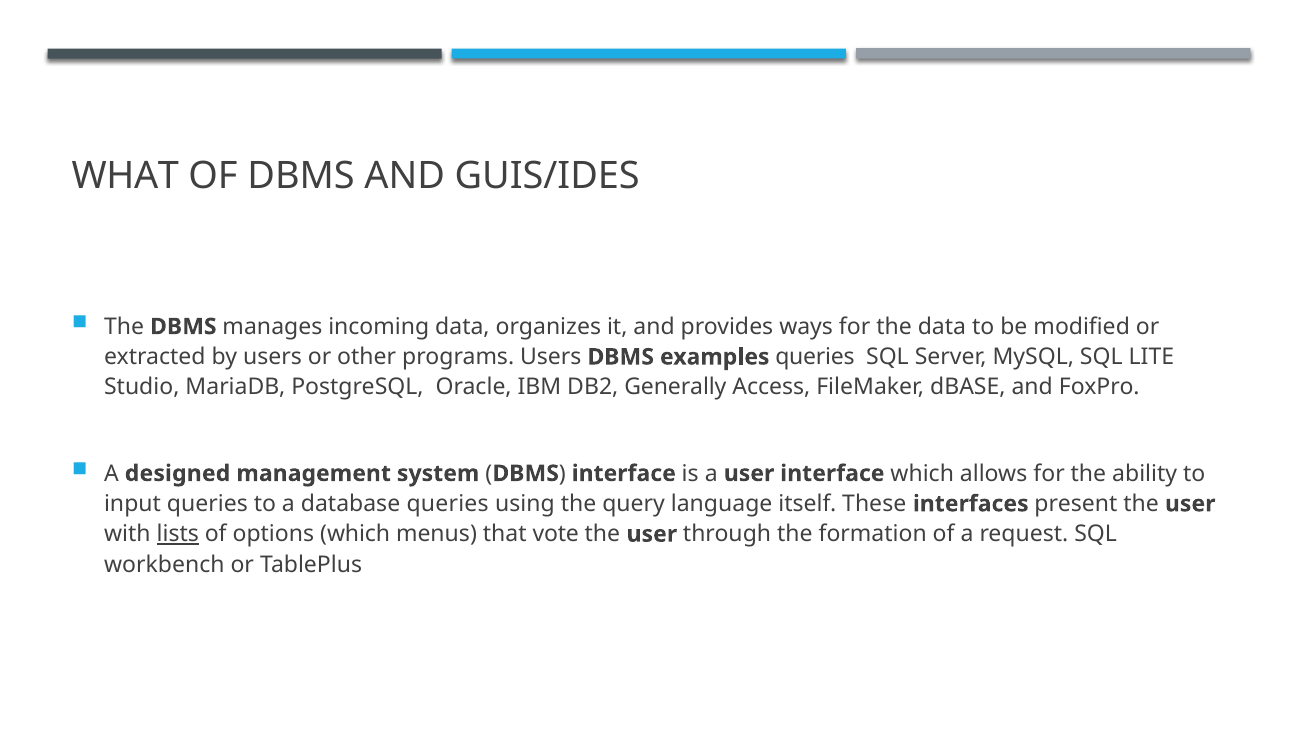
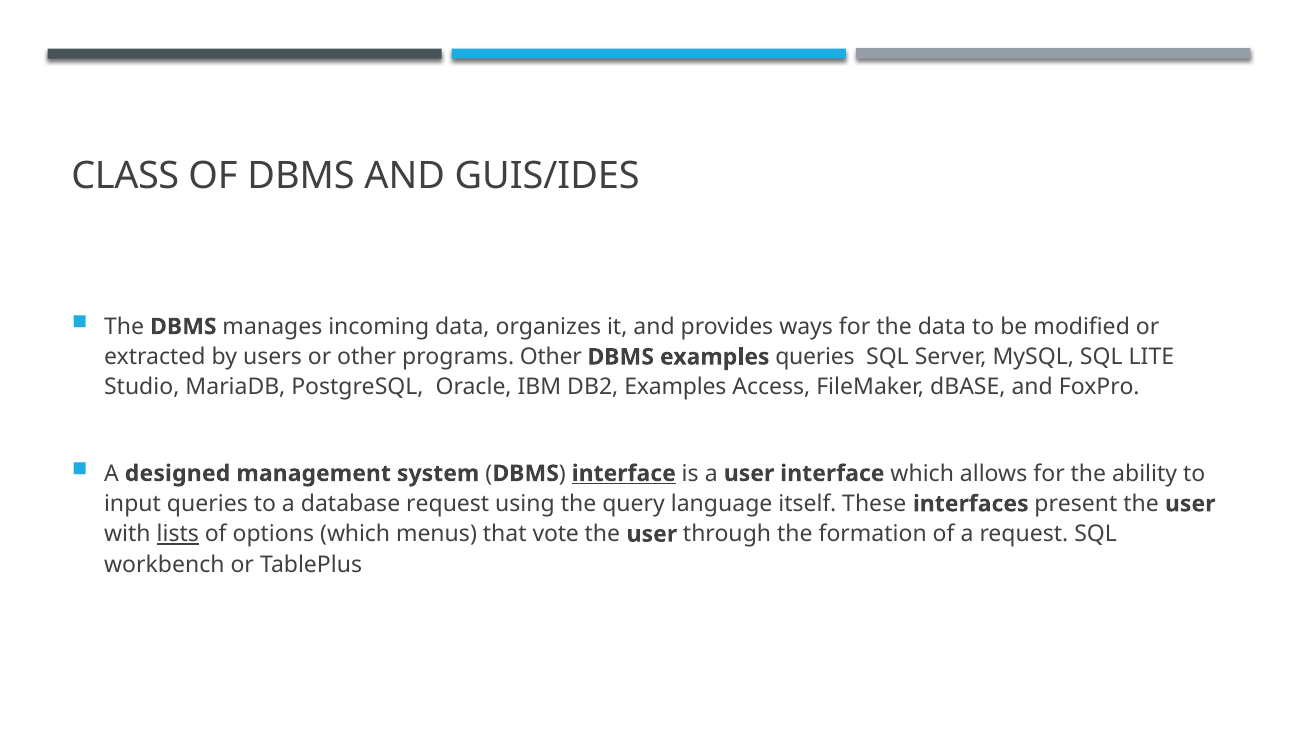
WHAT: WHAT -> CLASS
programs Users: Users -> Other
DB2 Generally: Generally -> Examples
interface at (624, 474) underline: none -> present
database queries: queries -> request
